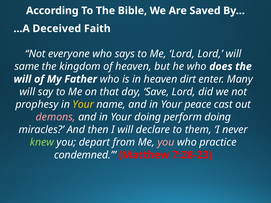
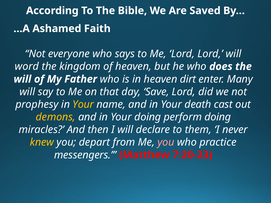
Deceived: Deceived -> Ashamed
same: same -> word
peace: peace -> death
demons colour: pink -> yellow
knew colour: light green -> yellow
condemned: condemned -> messengers
7:28-23: 7:28-23 -> 7:20-23
